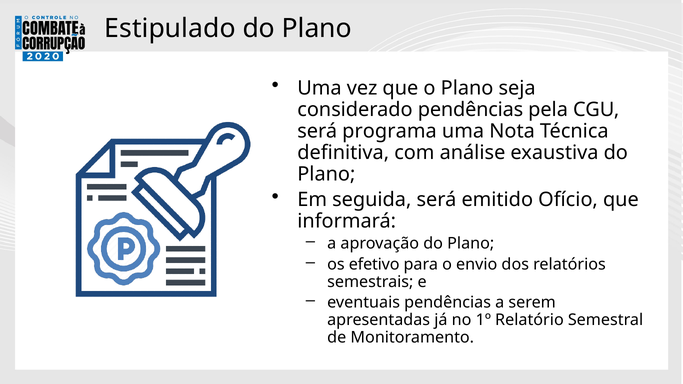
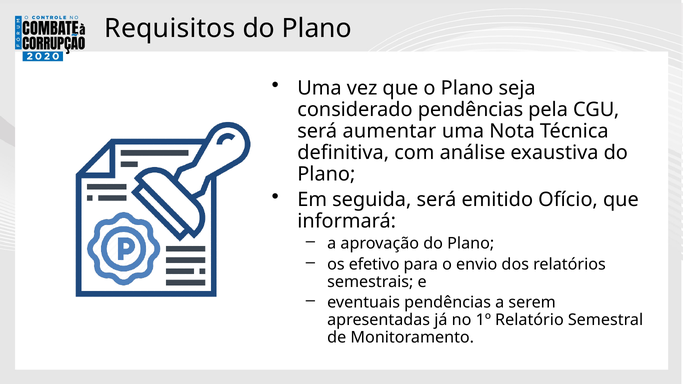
Estipulado: Estipulado -> Requisitos
programa: programa -> aumentar
